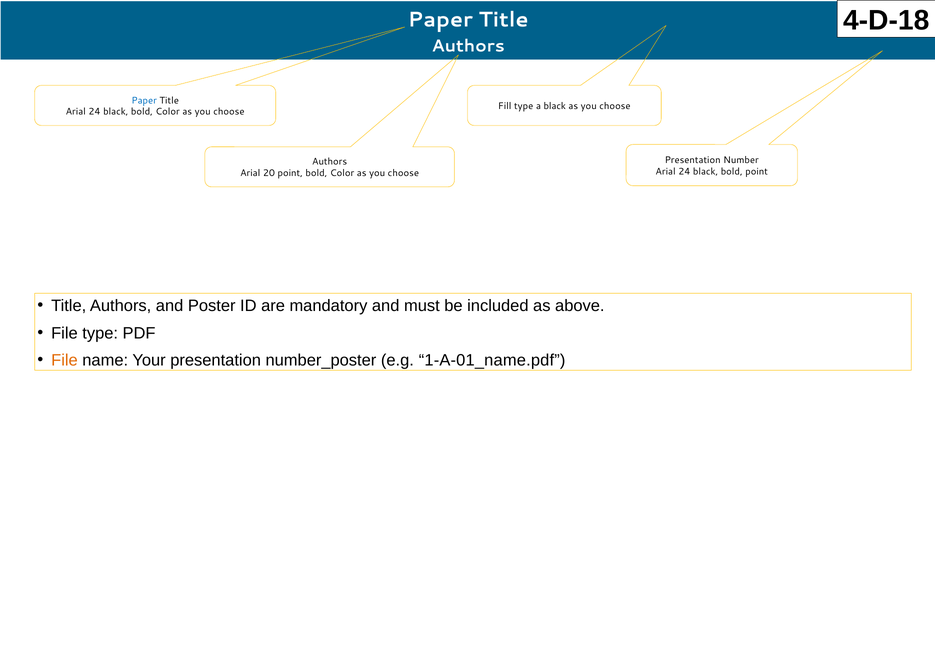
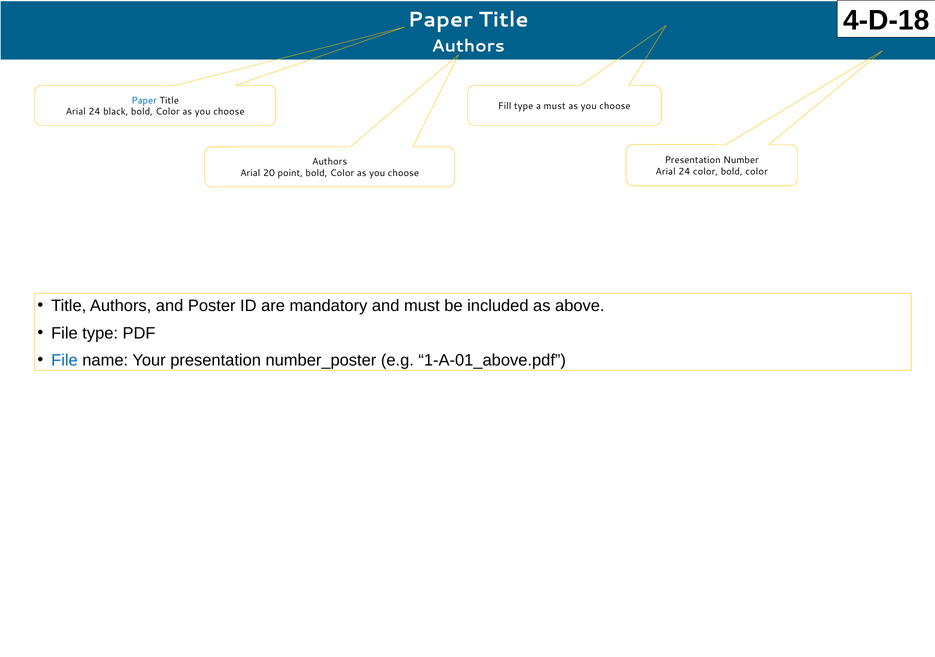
a black: black -> must
black at (706, 171): black -> color
point at (757, 171): point -> color
File at (64, 360) colour: orange -> blue
1-A-01_name.pdf: 1-A-01_name.pdf -> 1-A-01_above.pdf
